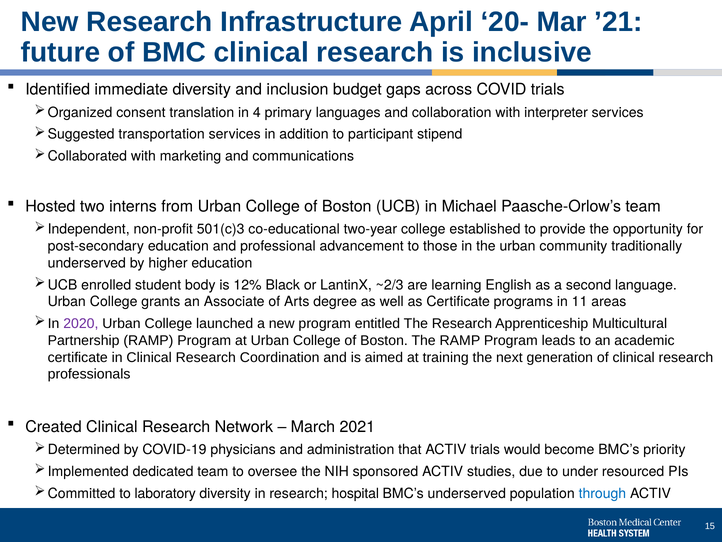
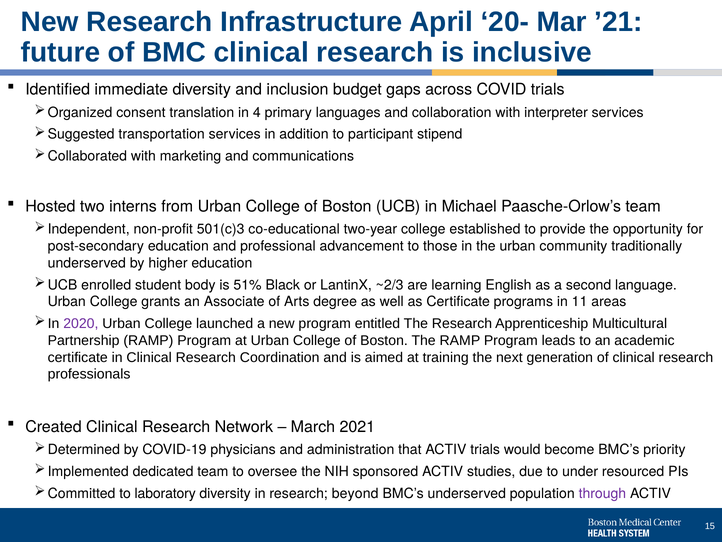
12%: 12% -> 51%
hospital: hospital -> beyond
through colour: blue -> purple
